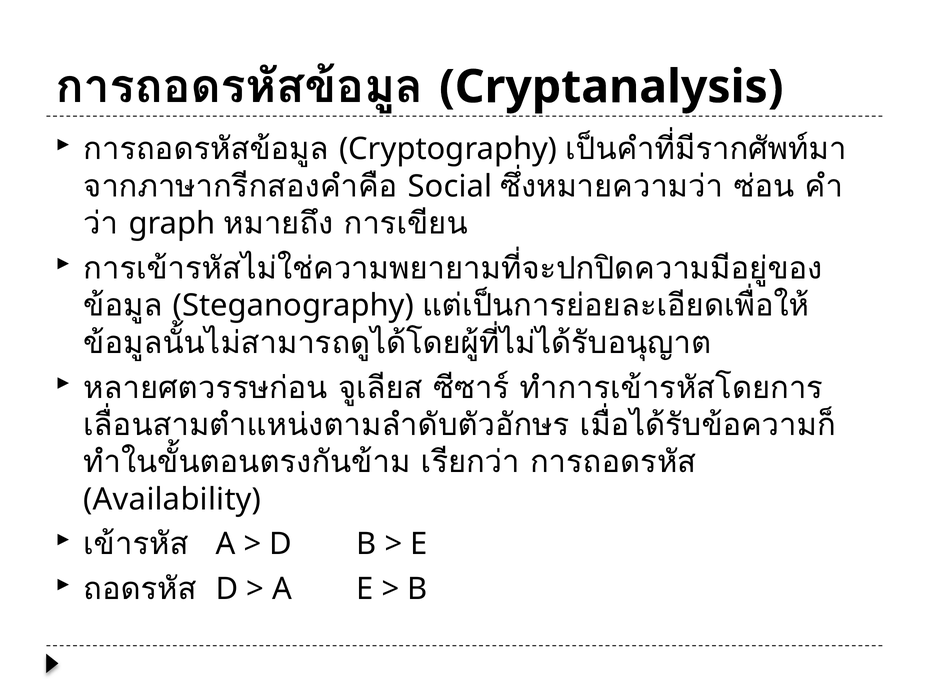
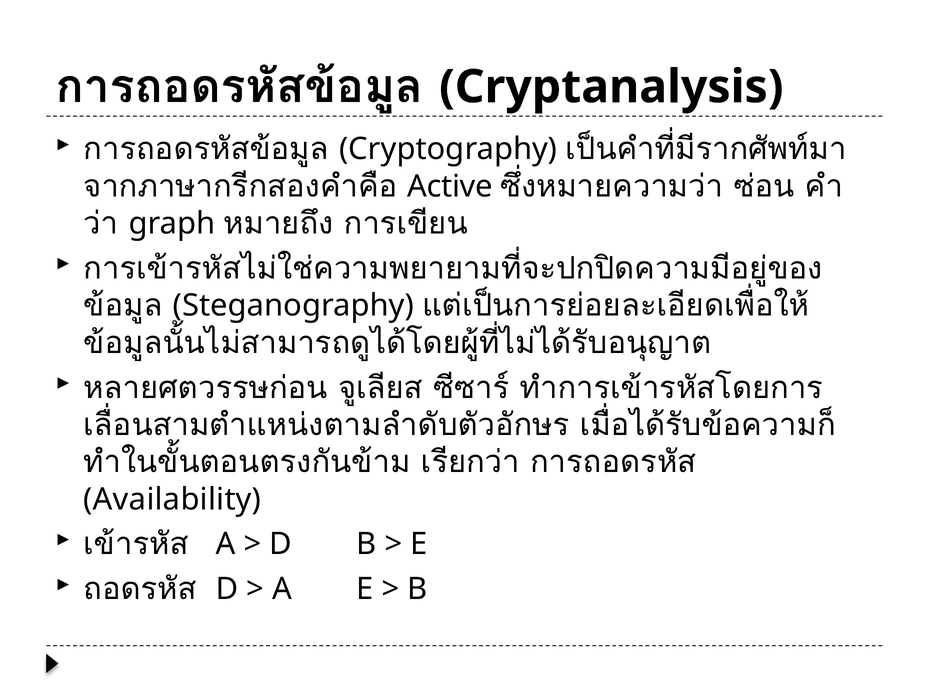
Social: Social -> Active
